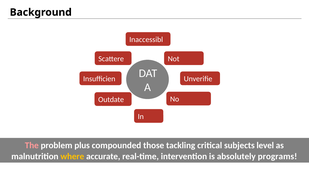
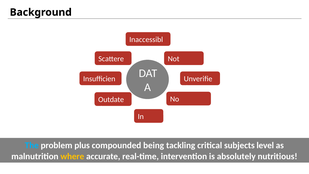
The colour: pink -> light blue
those: those -> being
programs: programs -> nutritious
